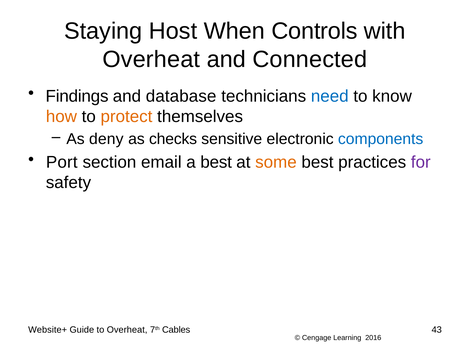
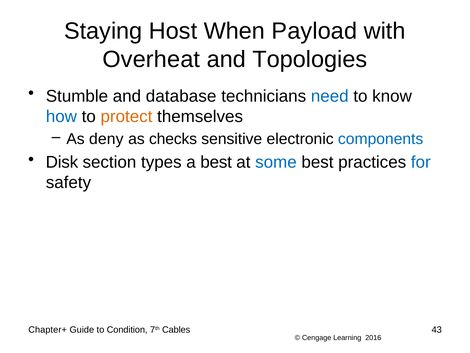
Controls: Controls -> Payload
Connected: Connected -> Topologies
Findings: Findings -> Stumble
how colour: orange -> blue
Port: Port -> Disk
email: email -> types
some colour: orange -> blue
for colour: purple -> blue
Website+: Website+ -> Chapter+
to Overheat: Overheat -> Condition
